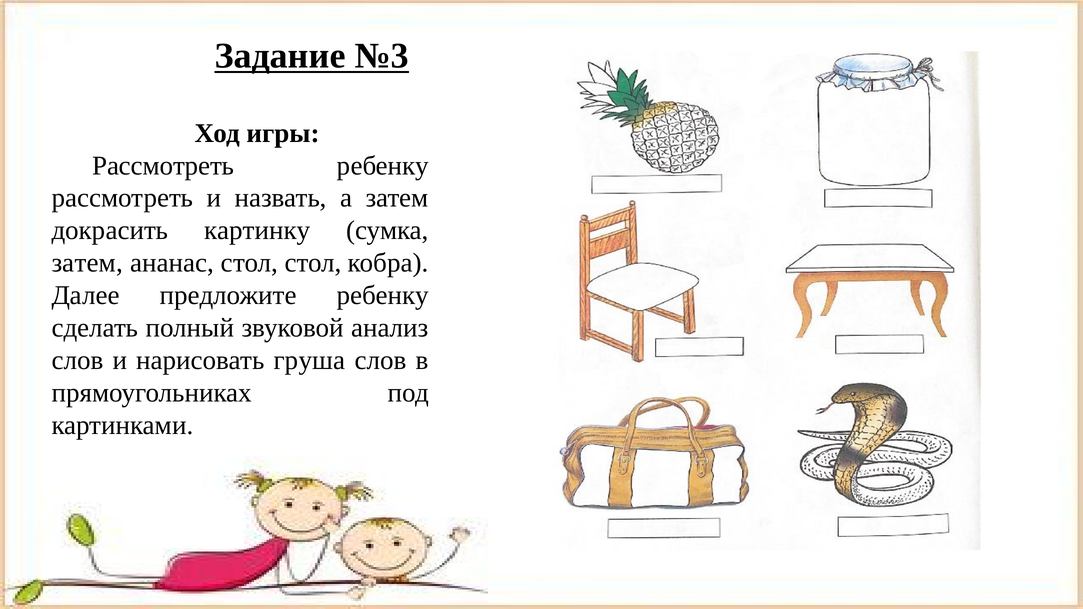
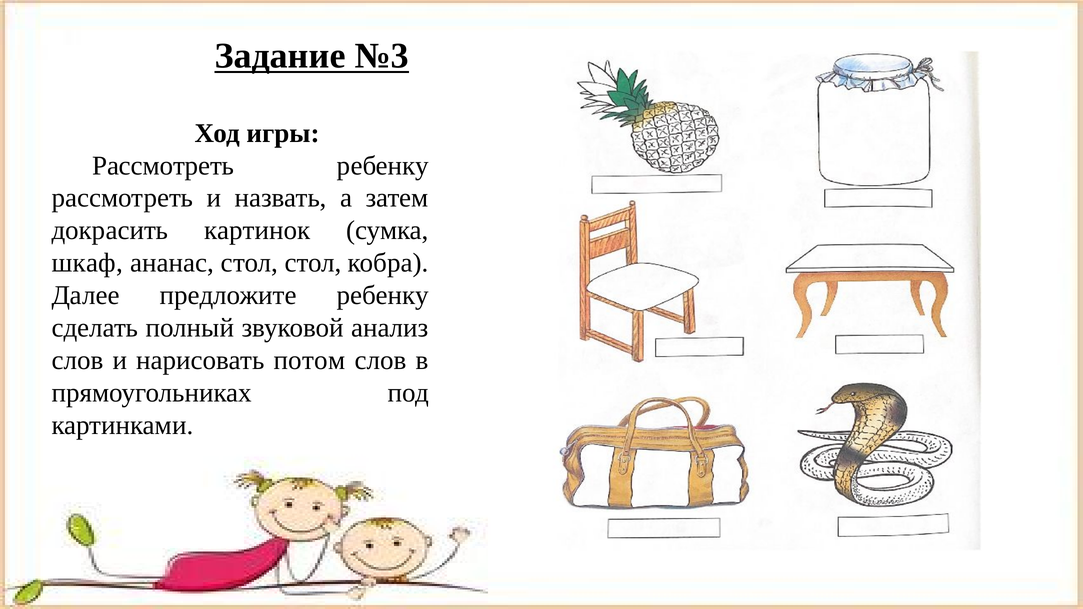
картинку: картинку -> картинок
затем at (87, 263): затем -> шкаф
груша: груша -> потом
